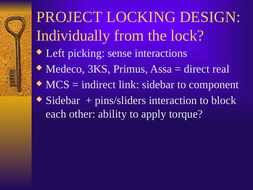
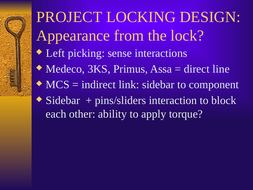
Individually: Individually -> Appearance
real: real -> line
